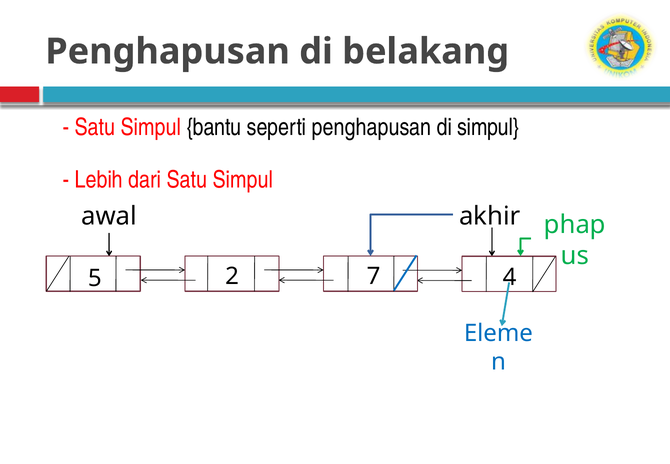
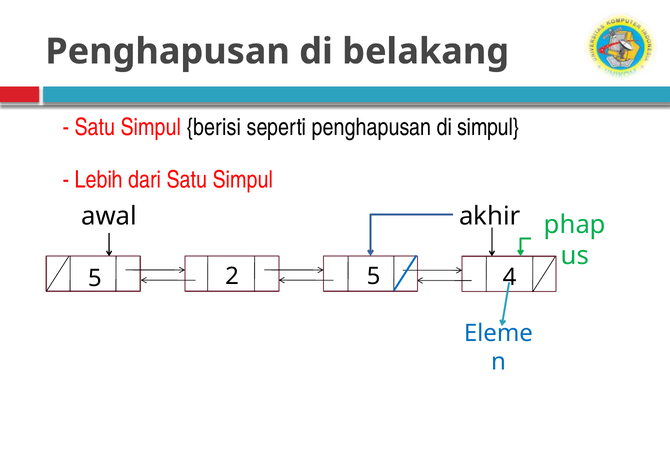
bantu: bantu -> berisi
5 7: 7 -> 5
